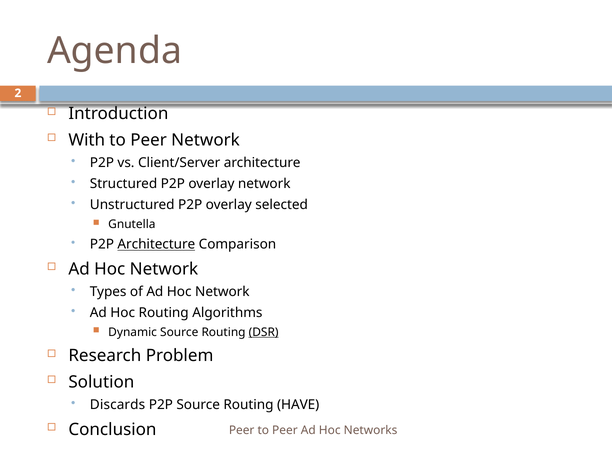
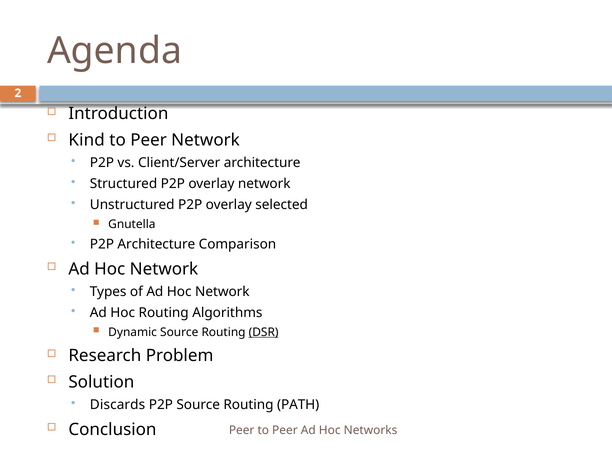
With: With -> Kind
Architecture at (156, 244) underline: present -> none
HAVE: HAVE -> PATH
